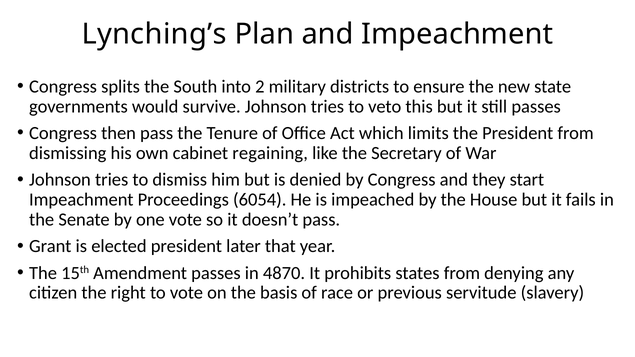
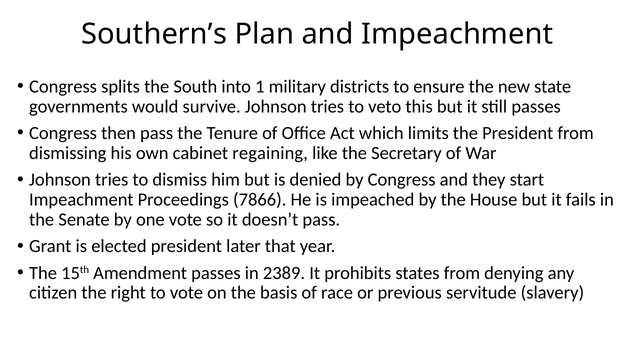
Lynching’s: Lynching’s -> Southern’s
2: 2 -> 1
6054: 6054 -> 7866
4870: 4870 -> 2389
